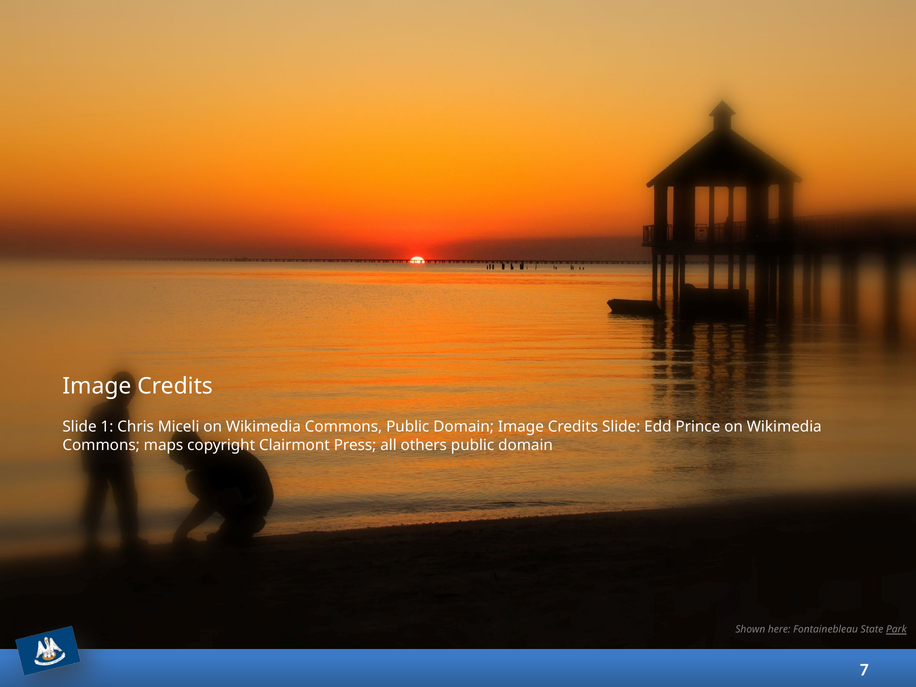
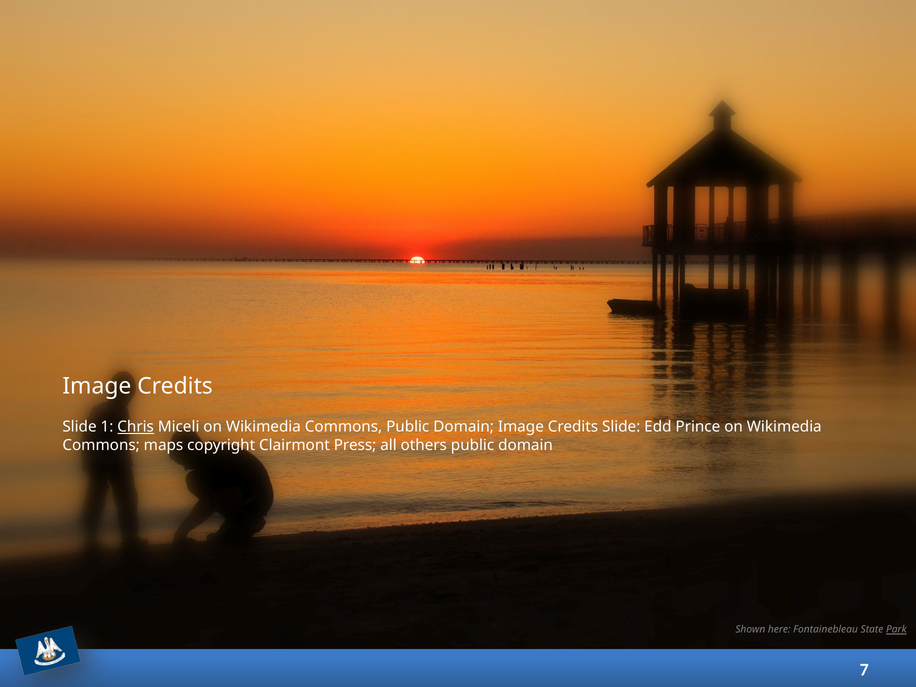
Chris underline: none -> present
